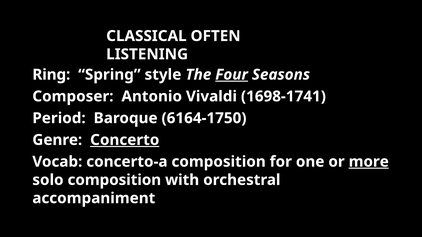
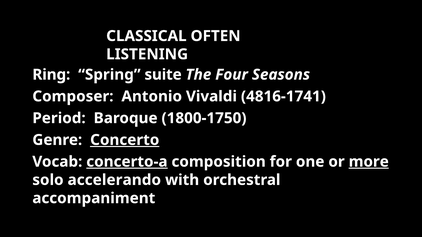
style: style -> suite
Four underline: present -> none
1698-1741: 1698-1741 -> 4816-1741
6164-1750: 6164-1750 -> 1800-1750
concerto-a underline: none -> present
solo composition: composition -> accelerando
